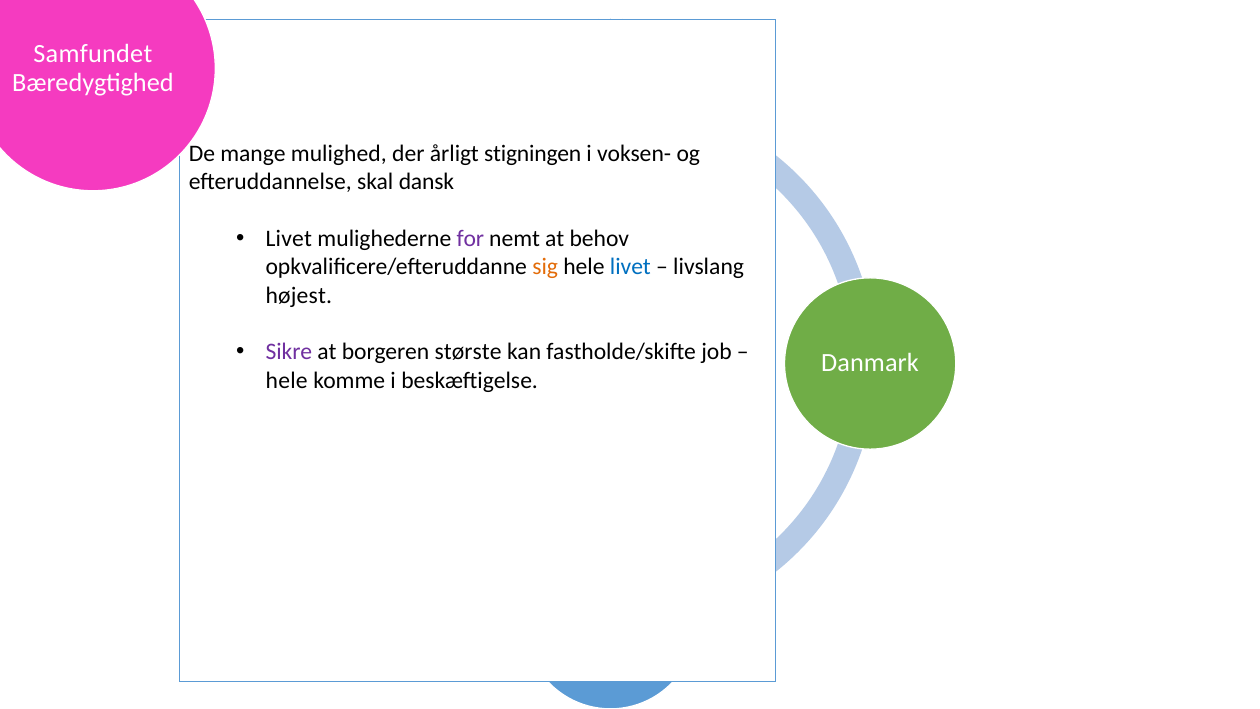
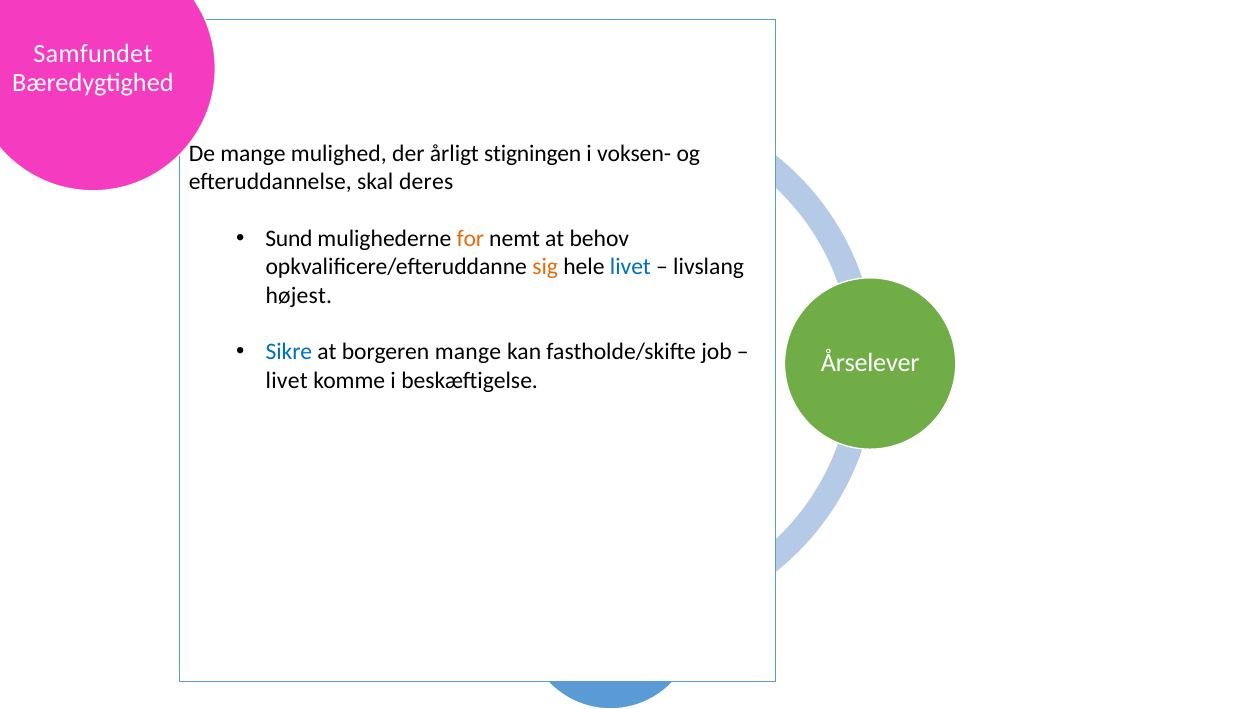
dansk: dansk -> deres
Livet at (289, 239): Livet -> Sund
for colour: purple -> orange
Sikre colour: purple -> blue
borgeren største: største -> mange
Danmark: Danmark -> Årselever
hele at (287, 380): hele -> livet
